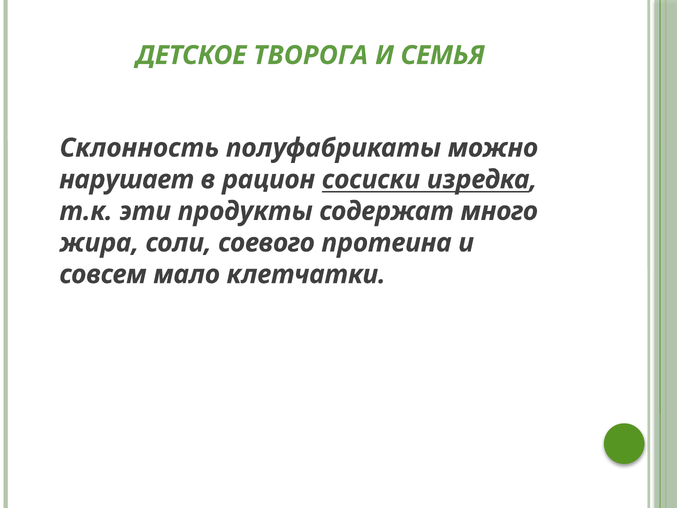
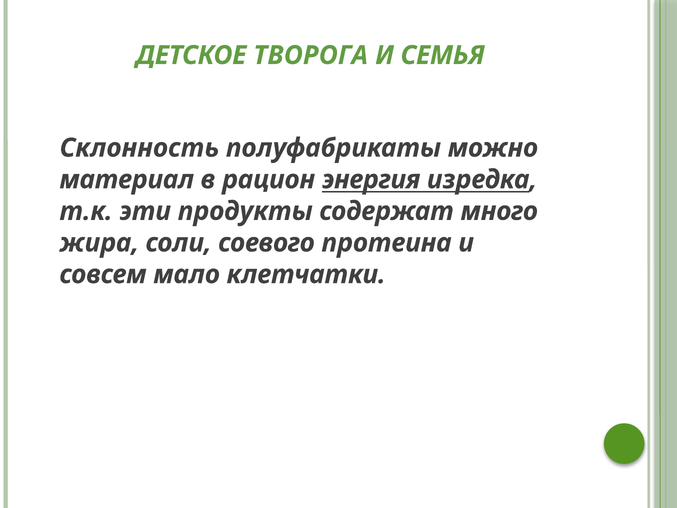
нарушает: нарушает -> материал
сосиски: сосиски -> энергия
